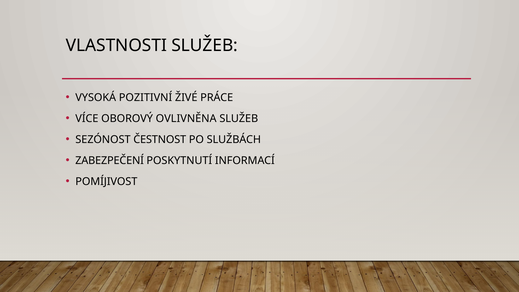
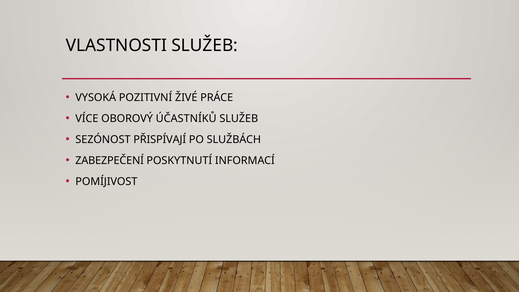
OVLIVNĚNA: OVLIVNĚNA -> ÚČASTNÍKŮ
ČESTNOST: ČESTNOST -> PŘISPÍVAJÍ
